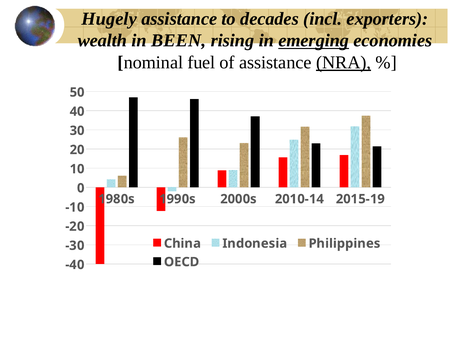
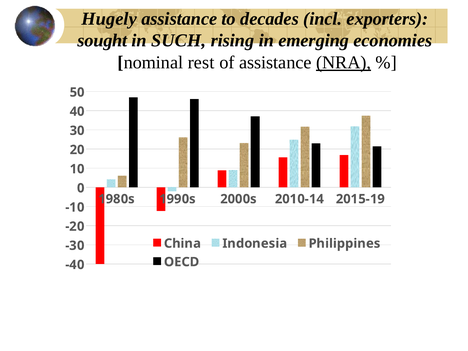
wealth: wealth -> sought
BEEN: BEEN -> SUCH
emerging underline: present -> none
fuel: fuel -> rest
